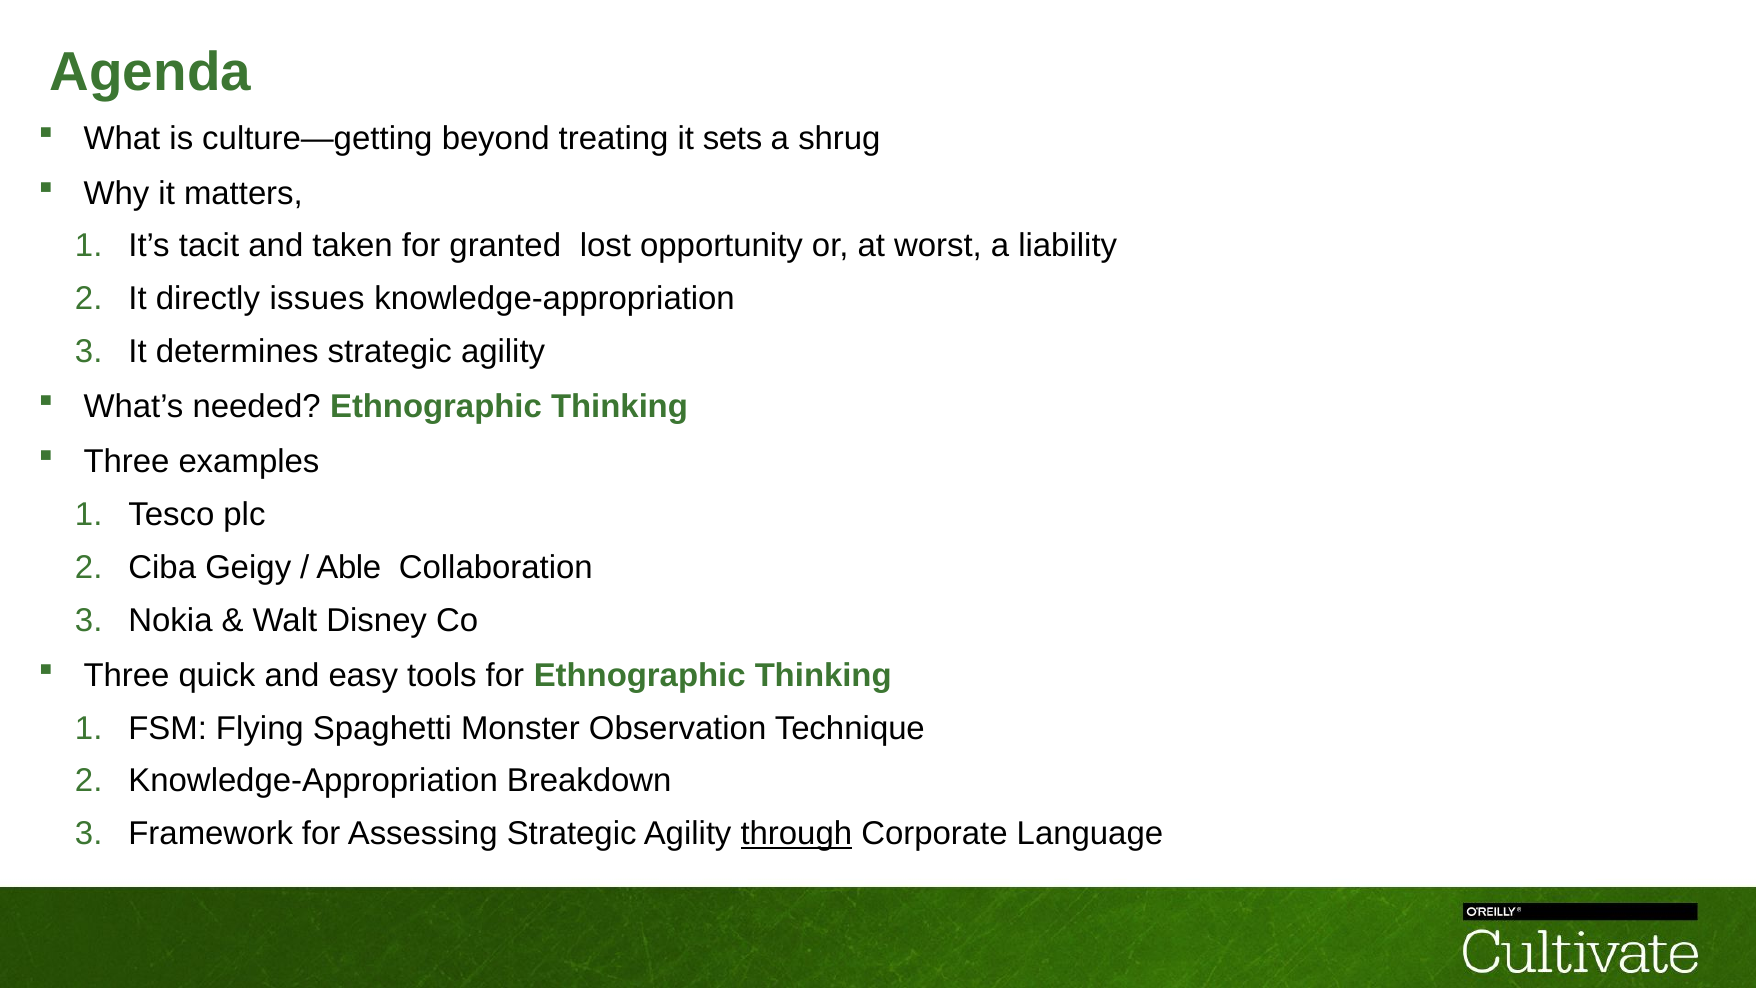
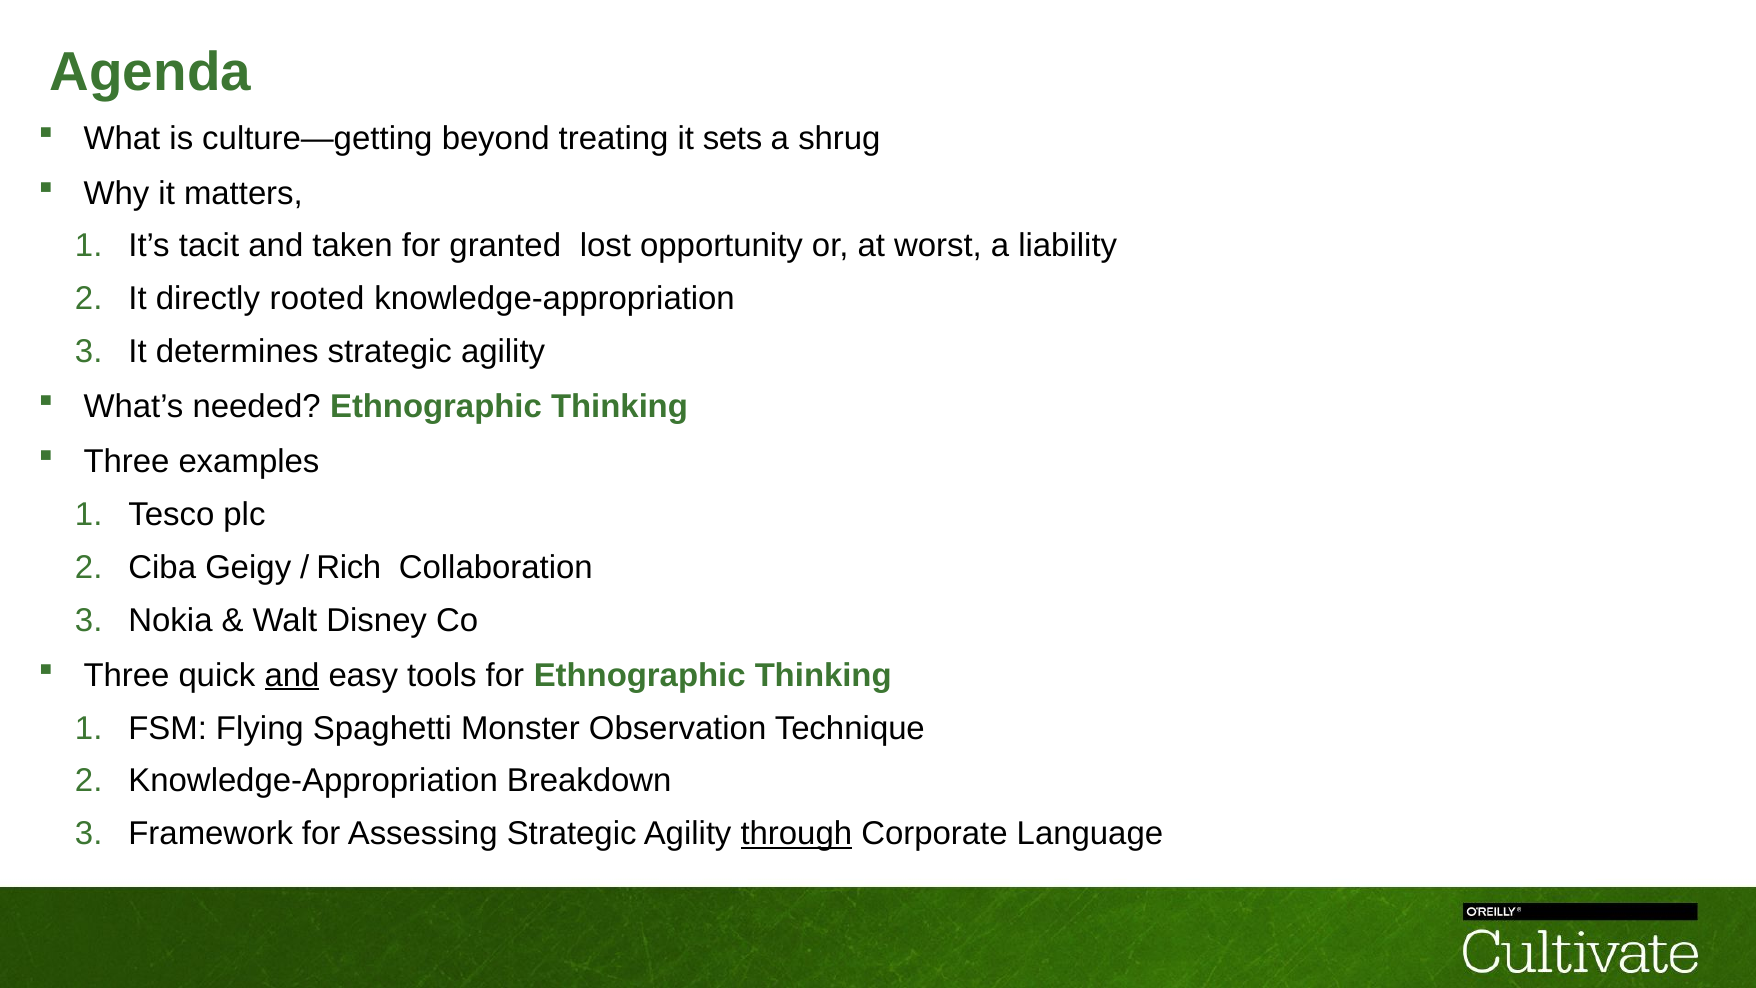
issues: issues -> rooted
Able: Able -> Rich
and at (292, 675) underline: none -> present
